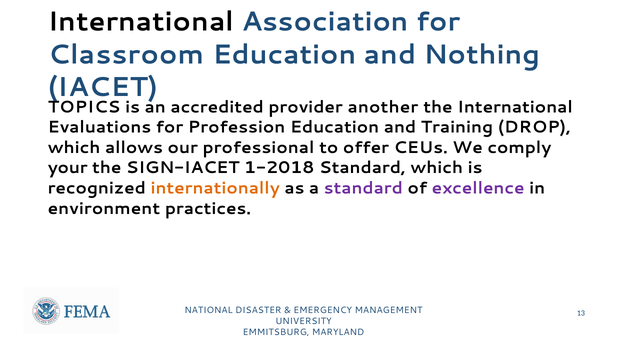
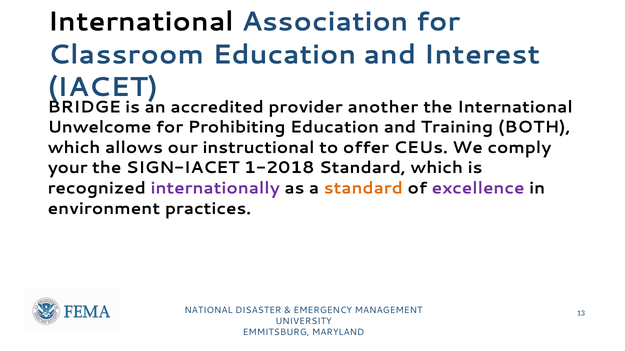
Nothing: Nothing -> Interest
TOPICS: TOPICS -> BRIDGE
Evaluations: Evaluations -> Unwelcome
Profession: Profession -> Prohibiting
DROP: DROP -> BOTH
professional: professional -> instructional
internationally colour: orange -> purple
standard at (363, 188) colour: purple -> orange
